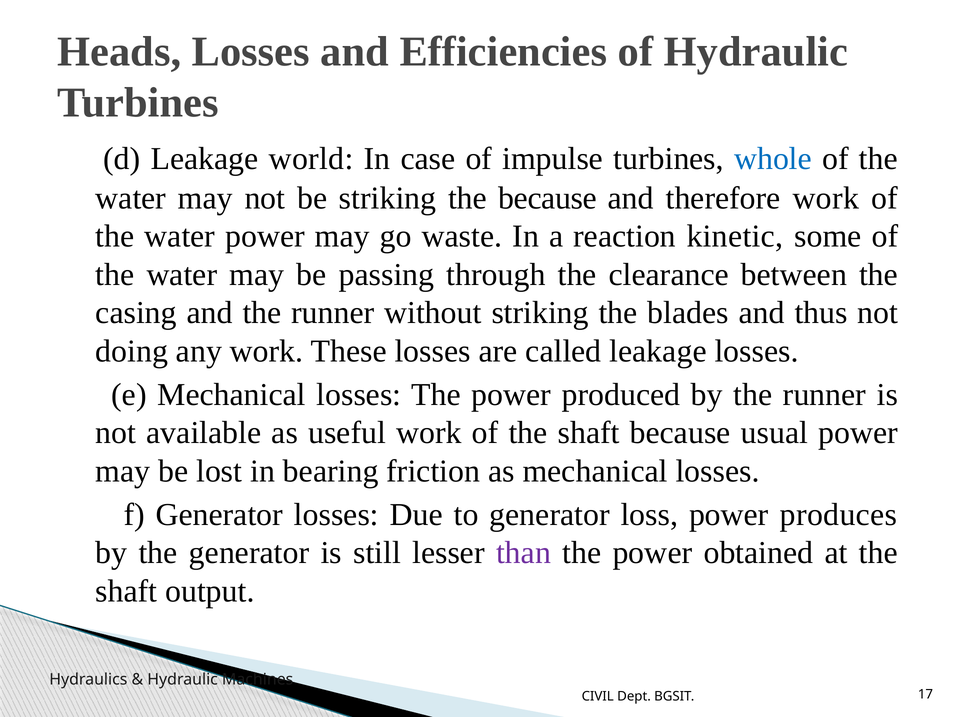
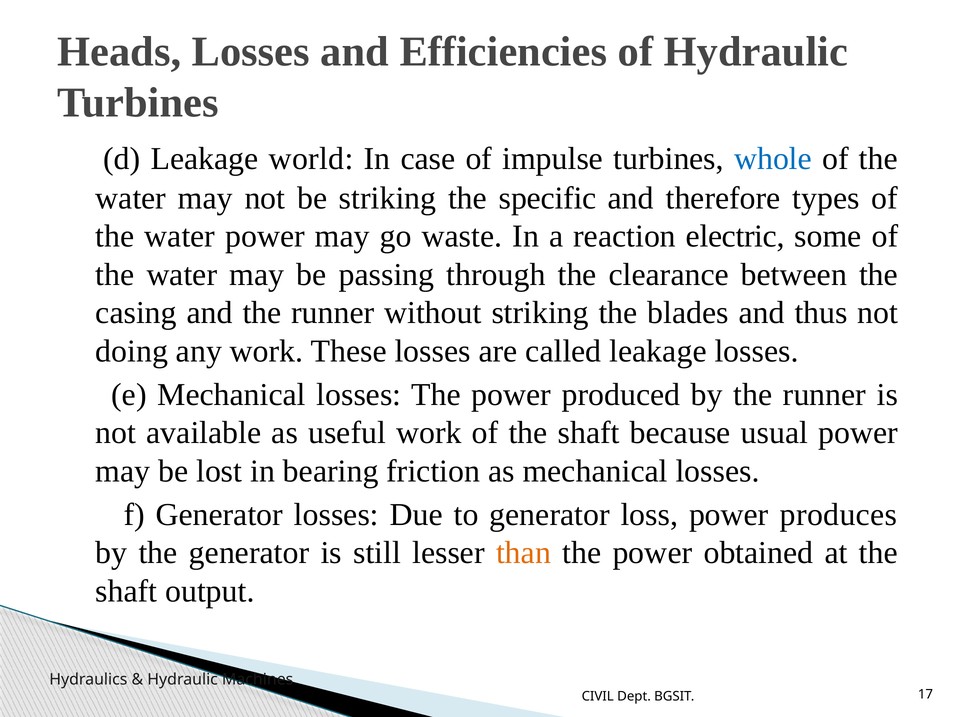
the because: because -> specific
therefore work: work -> types
kinetic: kinetic -> electric
than colour: purple -> orange
